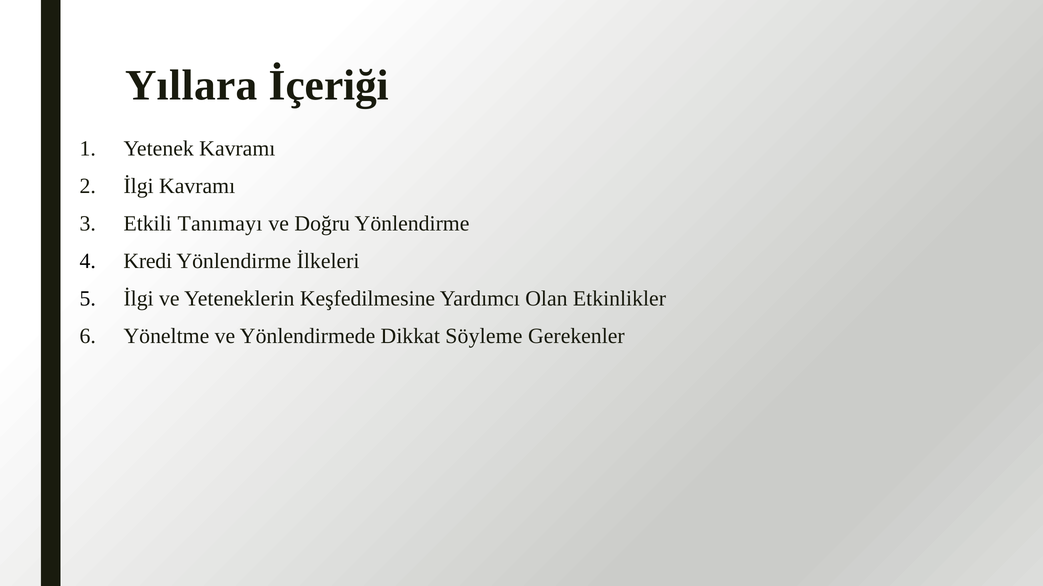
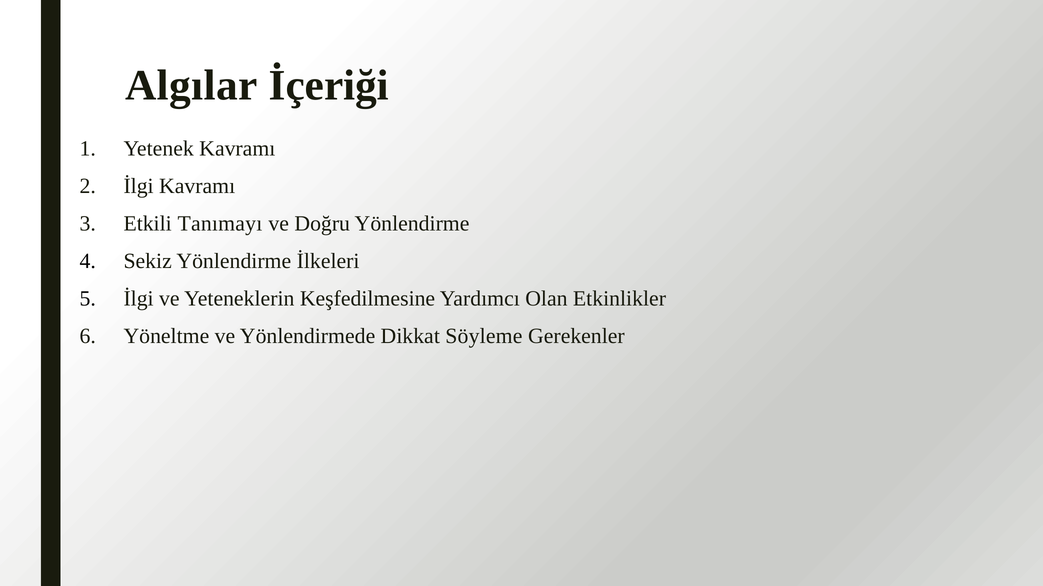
Yıllara: Yıllara -> Algılar
Kredi: Kredi -> Sekiz
